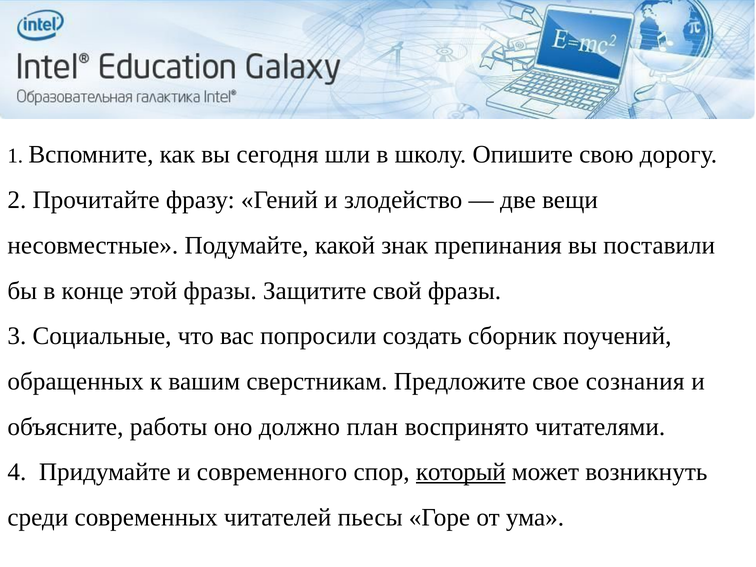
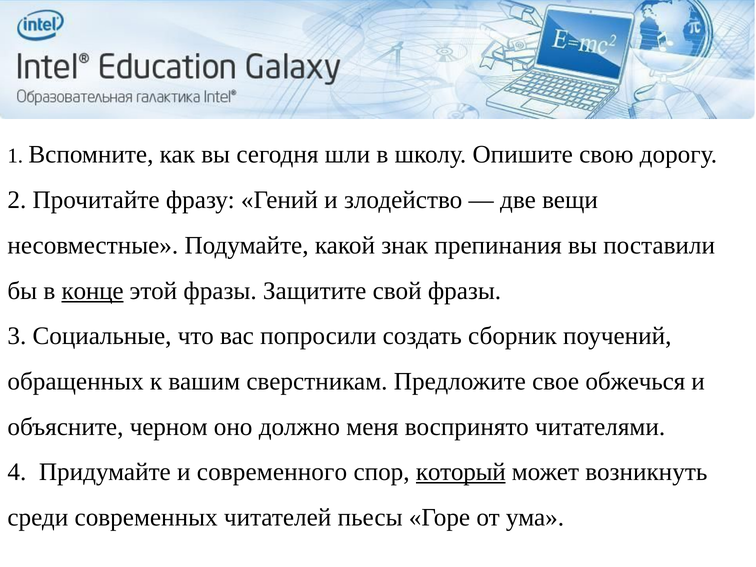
конце underline: none -> present
сознания: сознания -> обжечься
работы: работы -> черном
план: план -> меня
